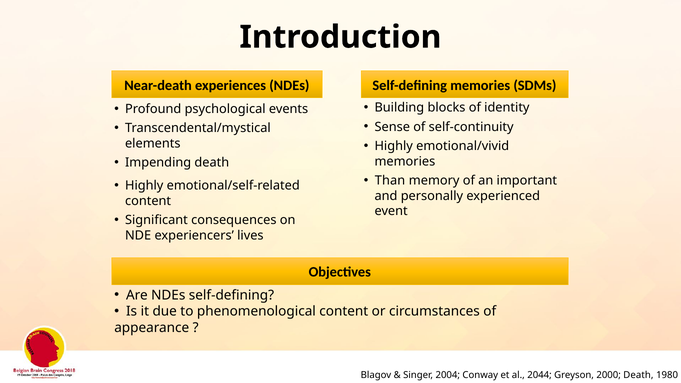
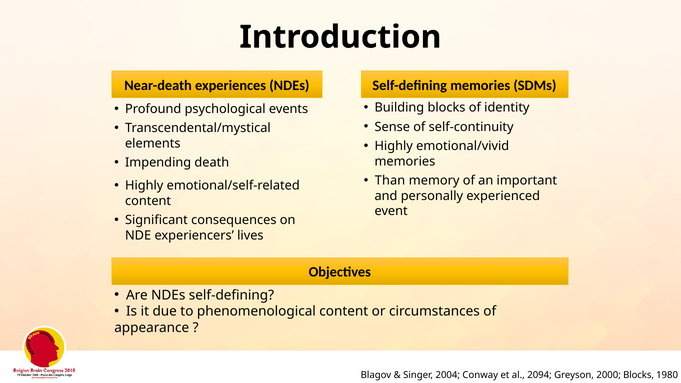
2044: 2044 -> 2094
2000 Death: Death -> Blocks
